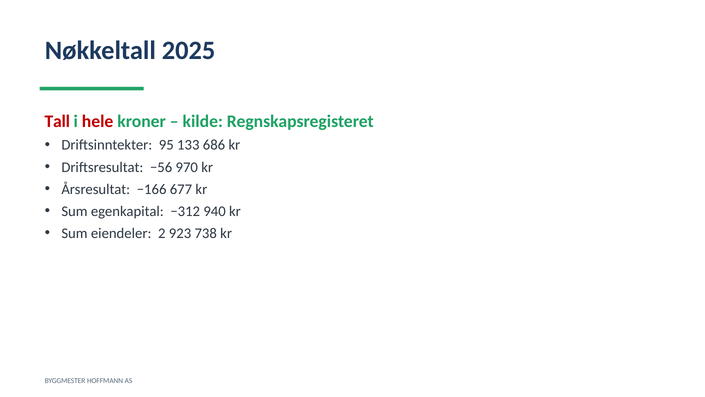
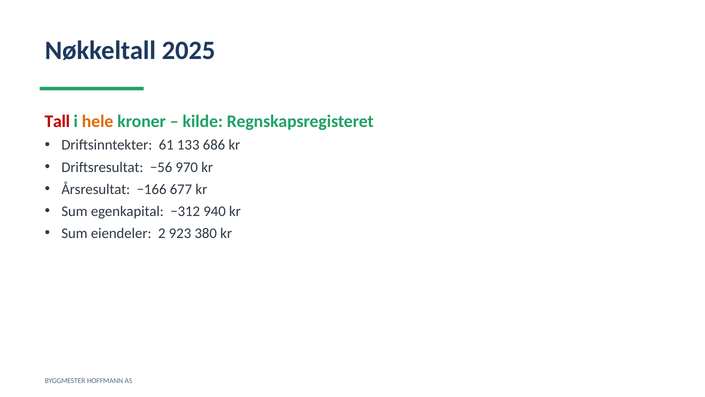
hele colour: red -> orange
95: 95 -> 61
738: 738 -> 380
